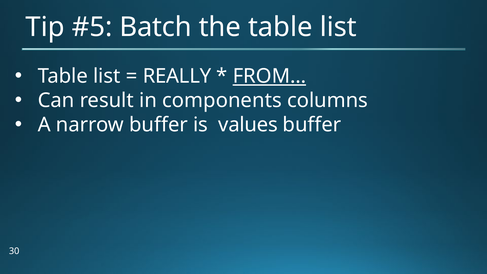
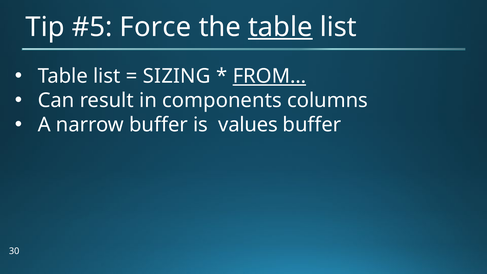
Batch: Batch -> Force
table at (280, 27) underline: none -> present
REALLY: REALLY -> SIZING
